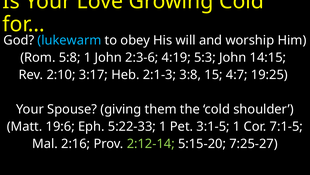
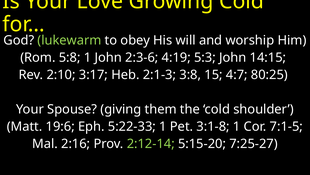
lukewarm colour: light blue -> light green
19:25: 19:25 -> 80:25
3:1-5: 3:1-5 -> 3:1-8
